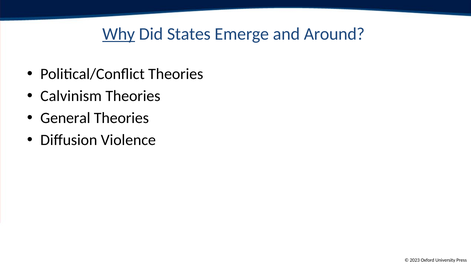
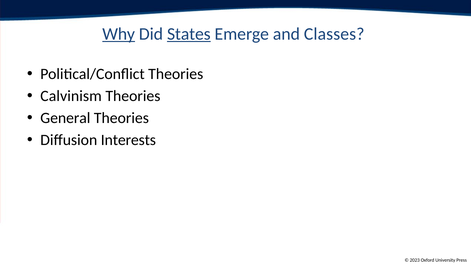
States underline: none -> present
Around: Around -> Classes
Violence: Violence -> Interests
